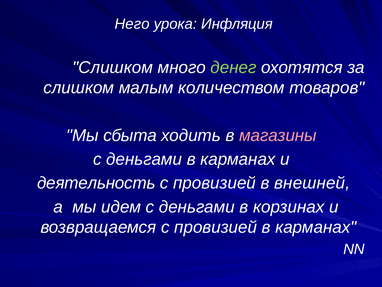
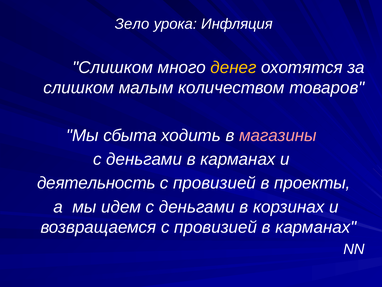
Него: Него -> Зело
денег colour: light green -> yellow
внешней: внешней -> проекты
